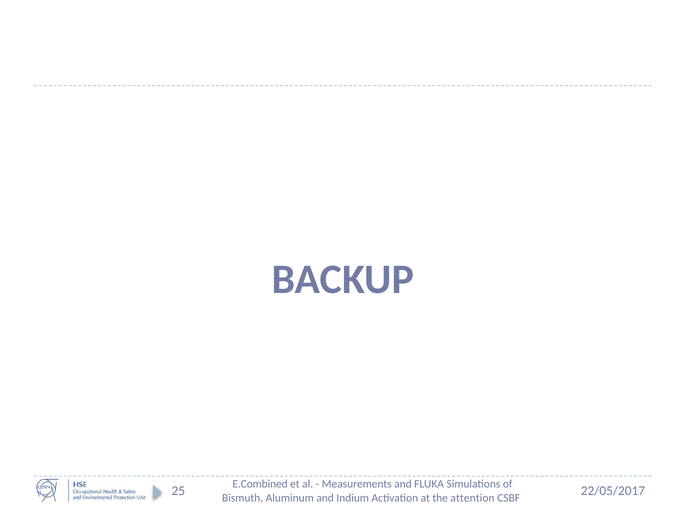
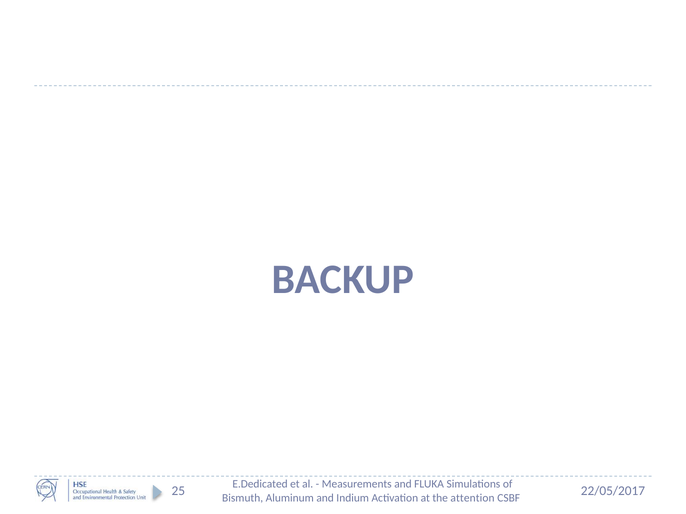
E.Combined: E.Combined -> E.Dedicated
